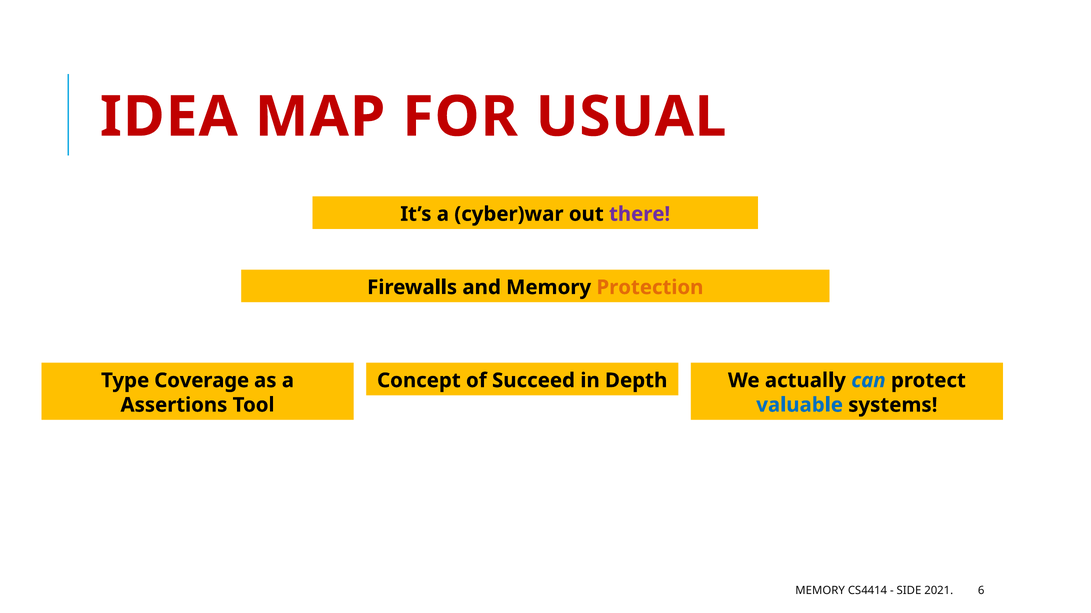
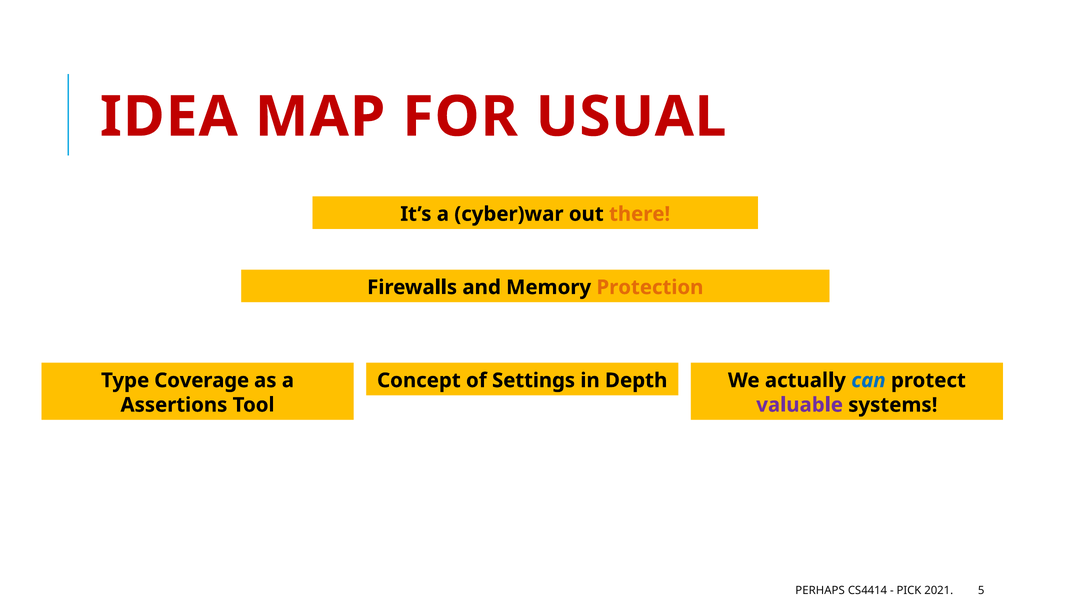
there colour: purple -> orange
Succeed: Succeed -> Settings
valuable colour: blue -> purple
MEMORY at (820, 591): MEMORY -> PERHAPS
SIDE: SIDE -> PICK
6: 6 -> 5
